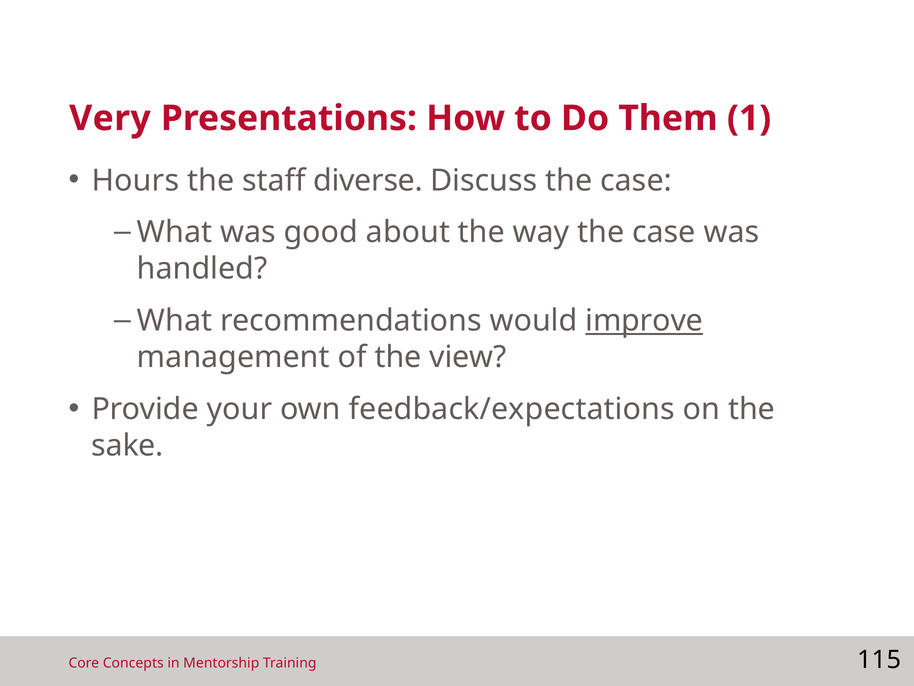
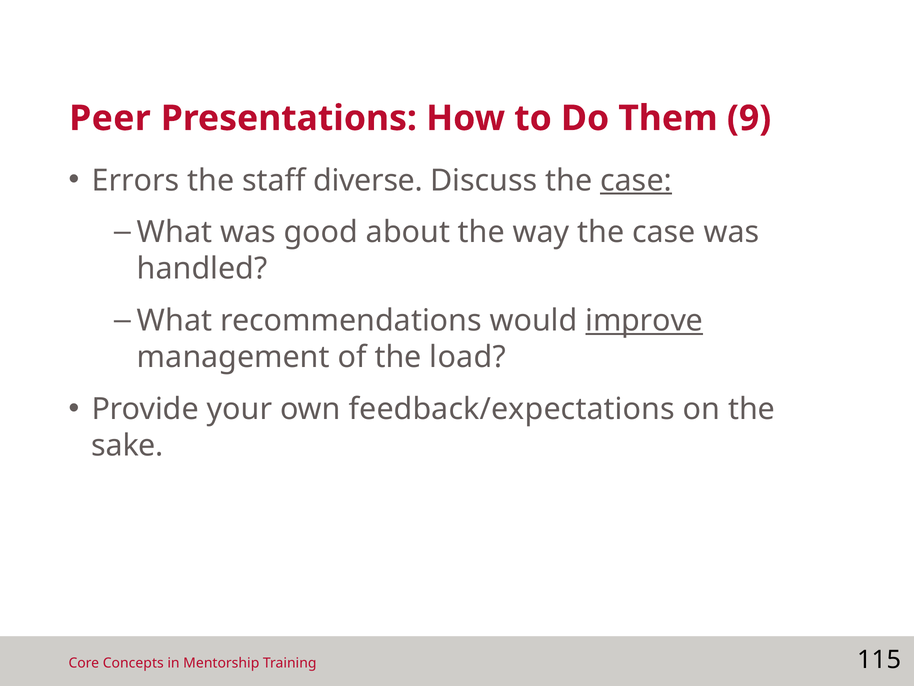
Very: Very -> Peer
1: 1 -> 9
Hours: Hours -> Errors
case at (636, 180) underline: none -> present
view: view -> load
